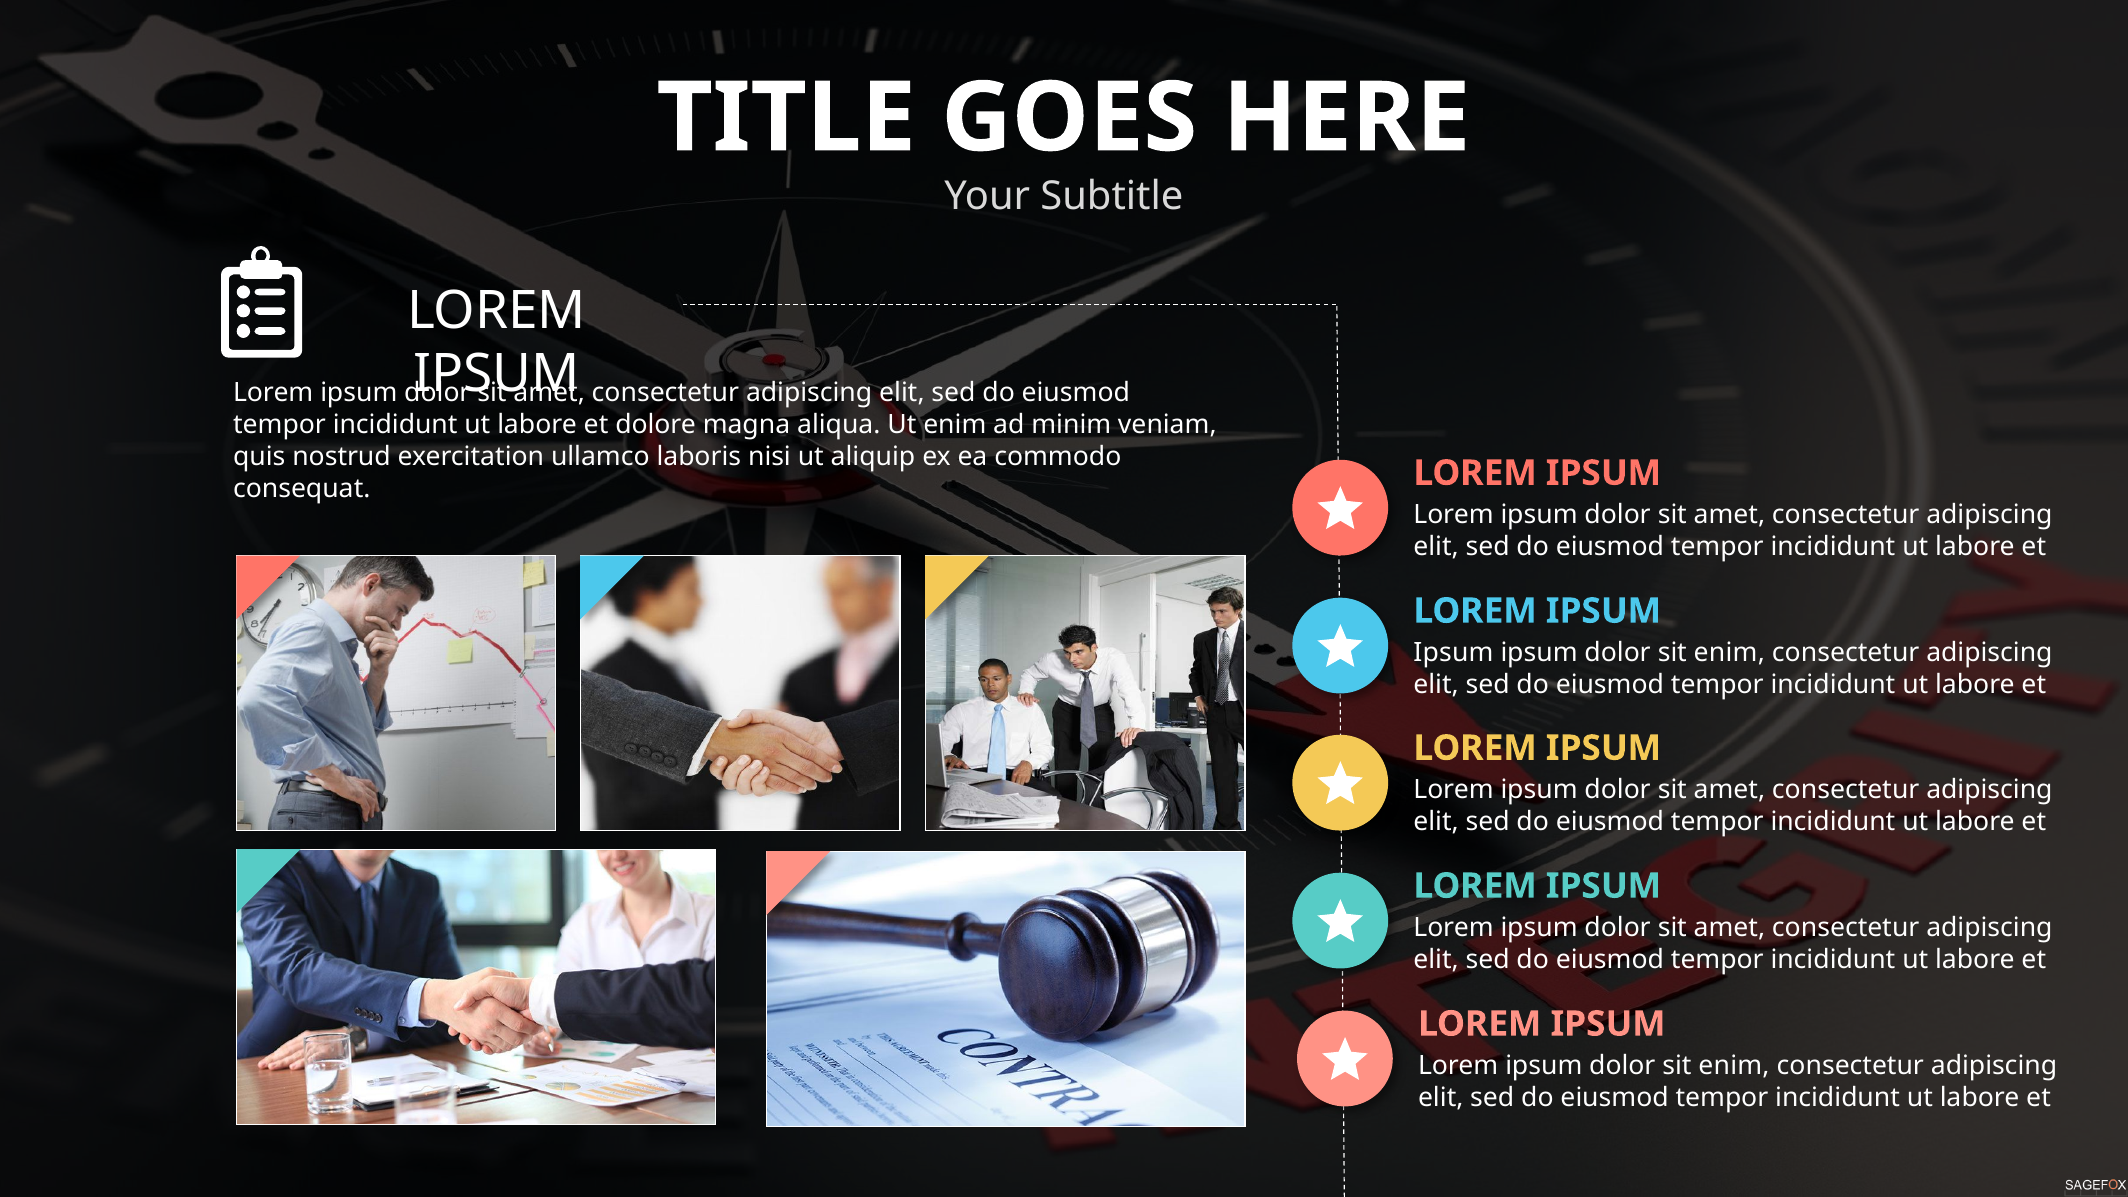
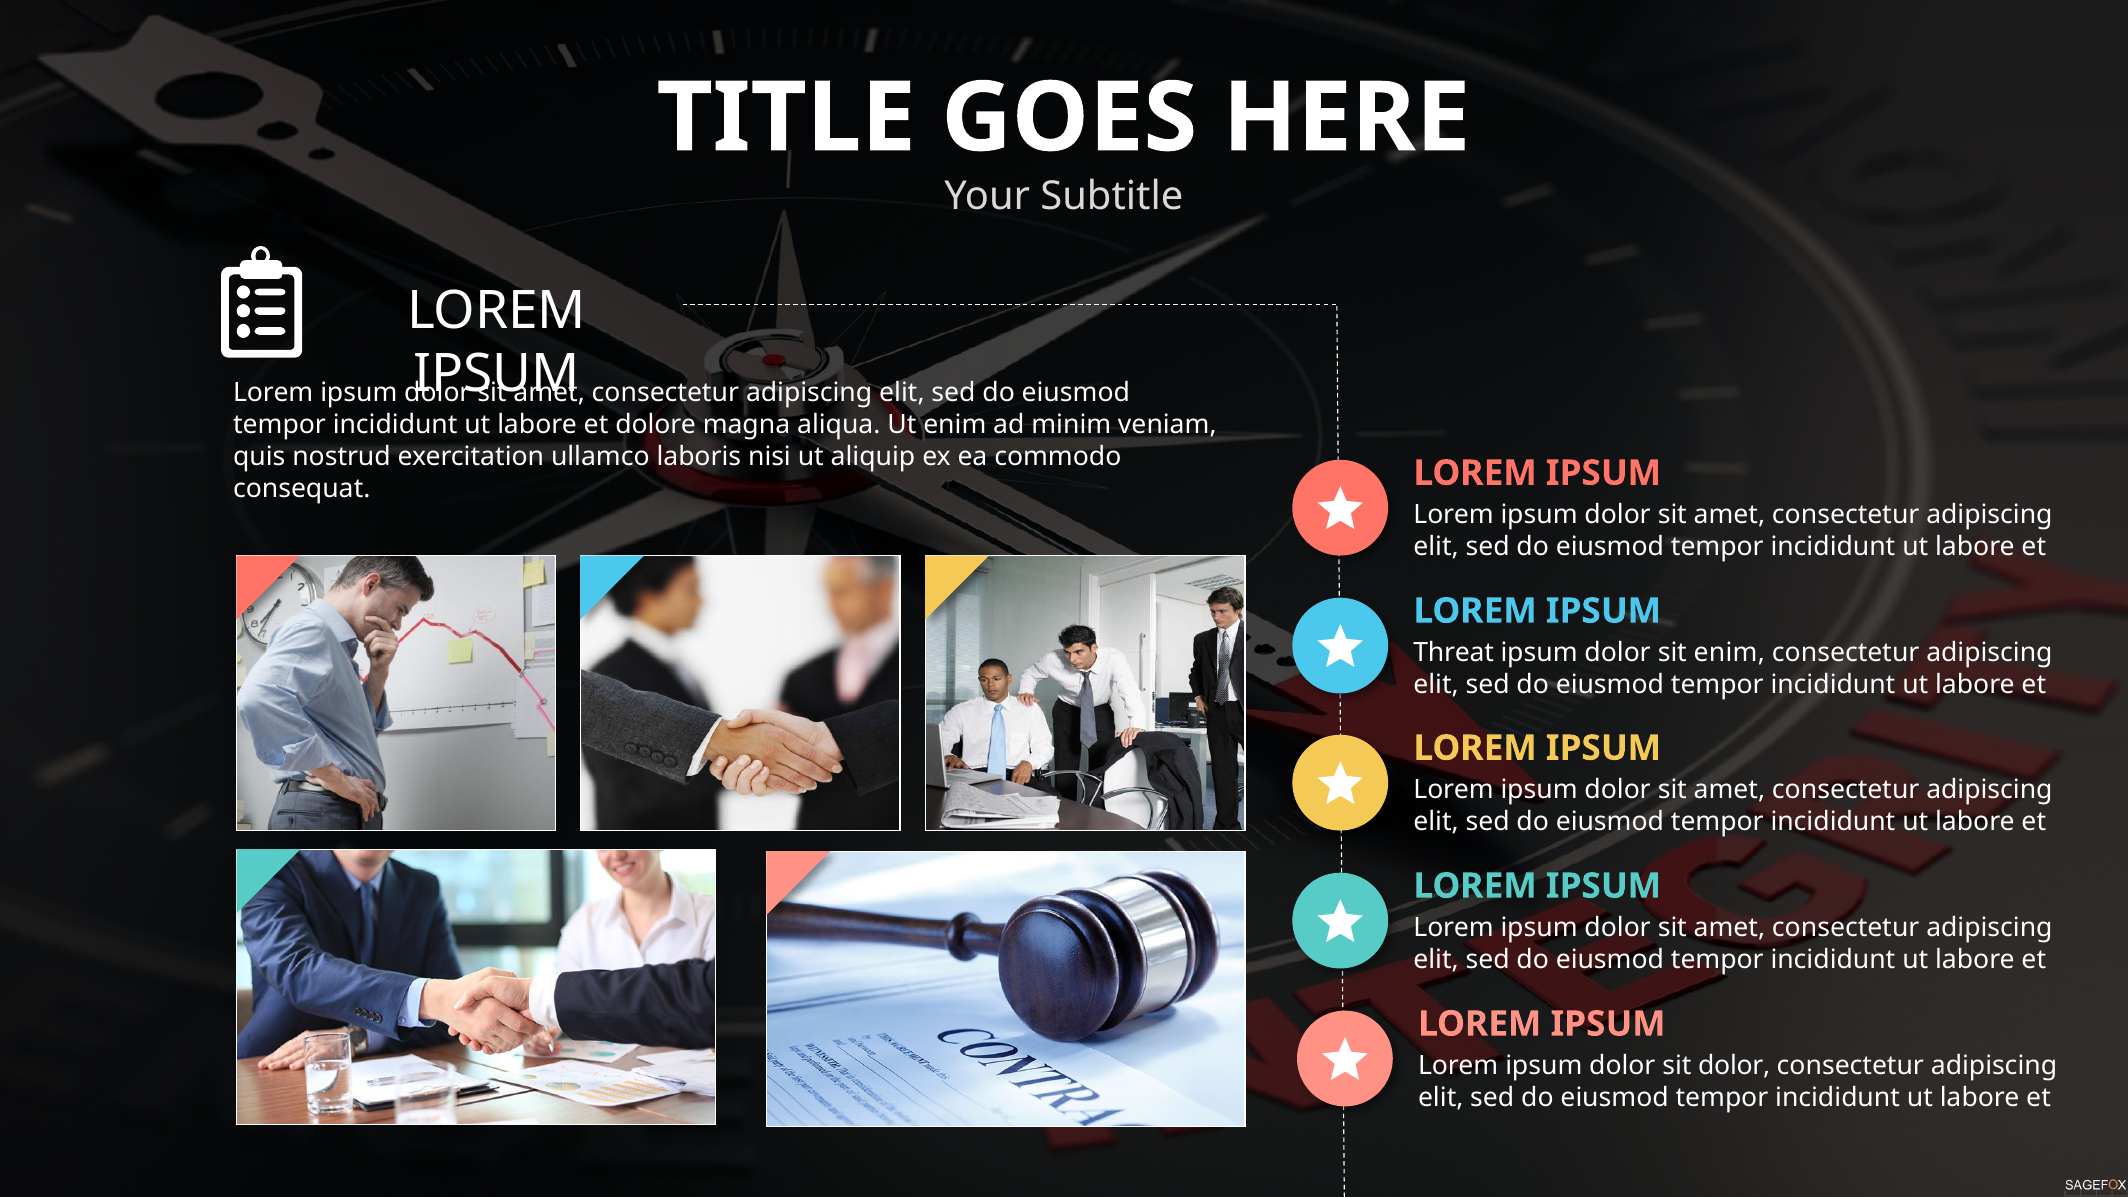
Ipsum at (1453, 653): Ipsum -> Threat
enim at (1734, 1066): enim -> dolor
